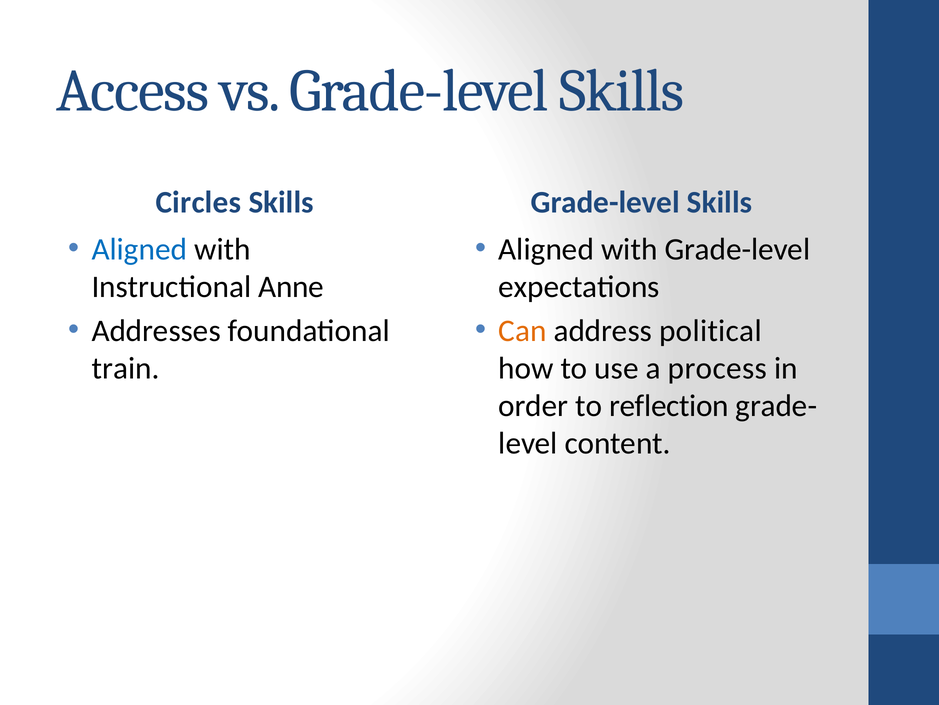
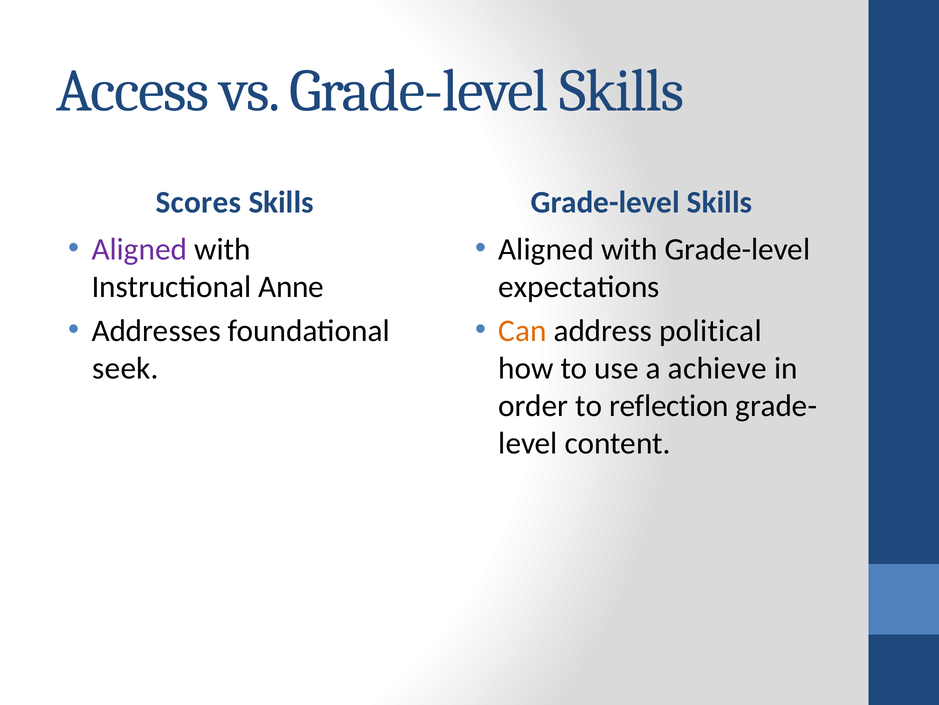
Circles: Circles -> Scores
Aligned at (139, 249) colour: blue -> purple
train: train -> seek
process: process -> achieve
